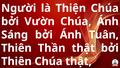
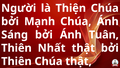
Vườn: Vườn -> Mạnh
Thần: Thần -> Nhất
